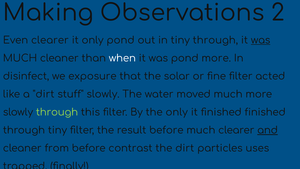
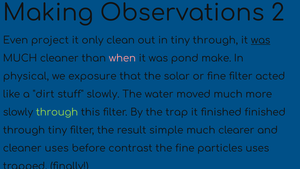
Even clearer: clearer -> project
only pond: pond -> clean
when colour: white -> pink
pond more: more -> make
disinfect: disinfect -> physical
the only: only -> trap
result before: before -> simple
and underline: present -> none
cleaner from: from -> uses
the dirt: dirt -> fine
